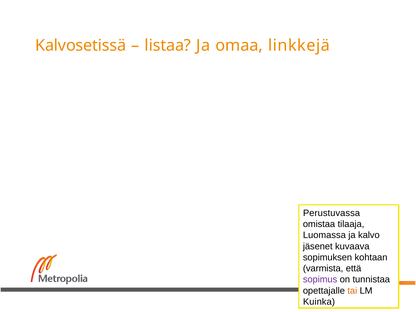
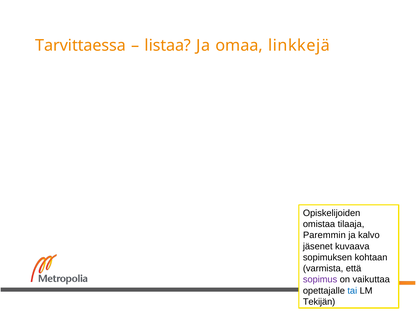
Kalvosetissä: Kalvosetissä -> Tarvittaessa
Perustuvassa: Perustuvassa -> Opiskelijoiden
Luomassa: Luomassa -> Paremmin
tunnistaa: tunnistaa -> vaikuttaa
tai colour: orange -> blue
Kuinka: Kuinka -> Tekijän
